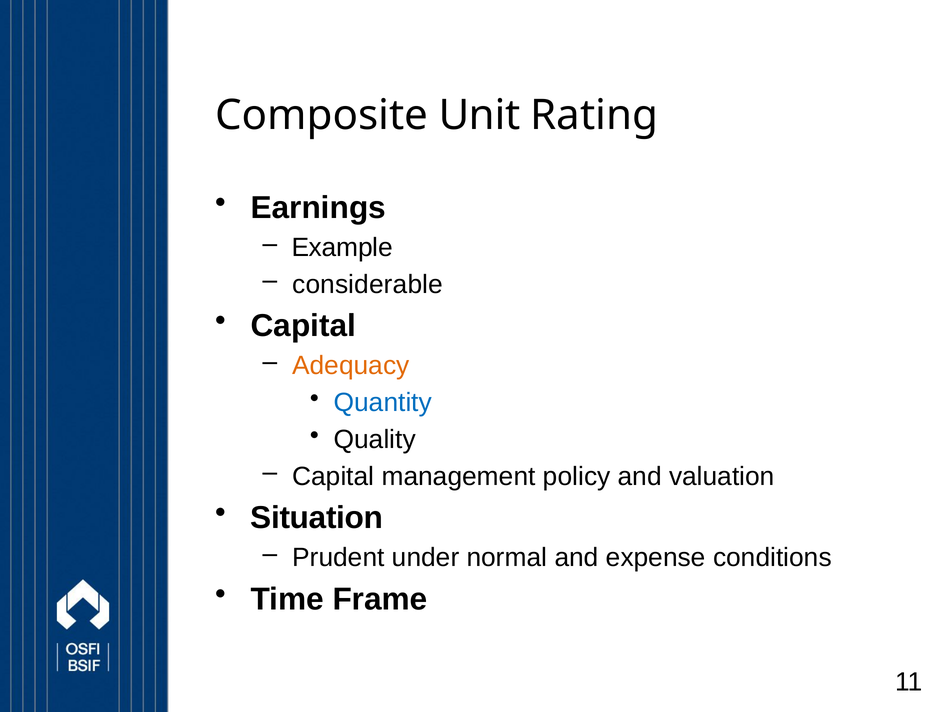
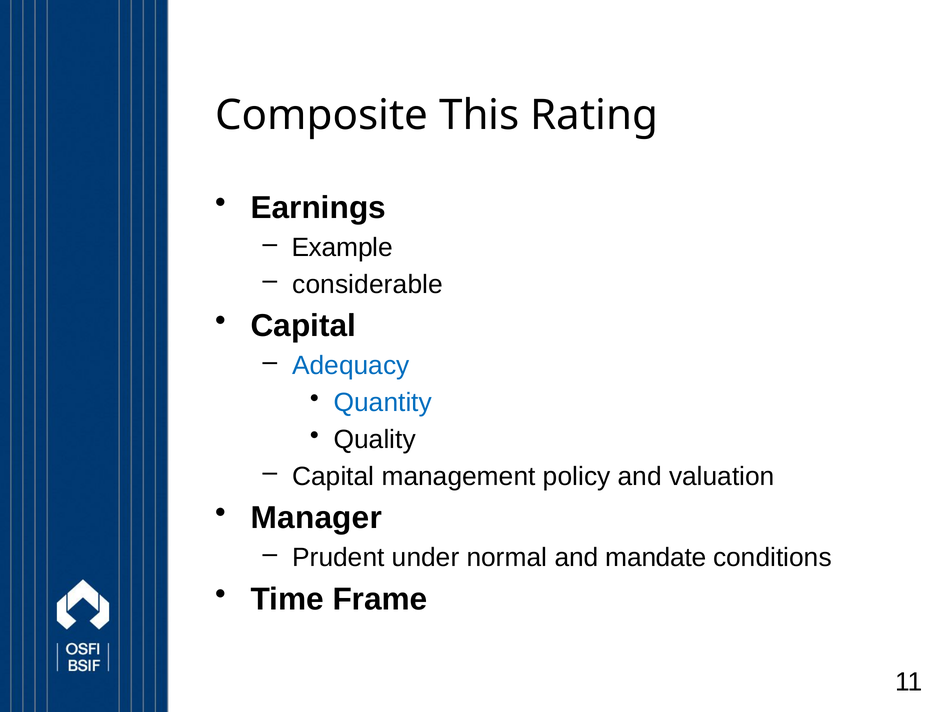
Unit: Unit -> This
Adequacy colour: orange -> blue
Situation: Situation -> Manager
expense: expense -> mandate
